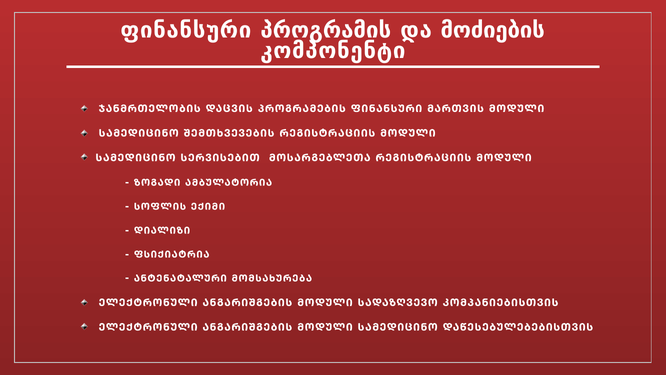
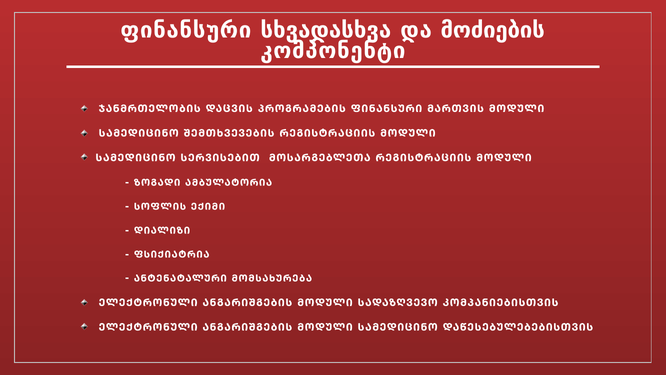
პროგრამის: პროგრამის -> სხვადასხვა
